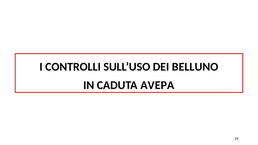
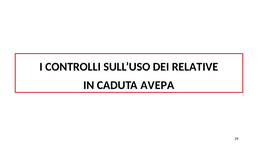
BELLUNO: BELLUNO -> RELATIVE
